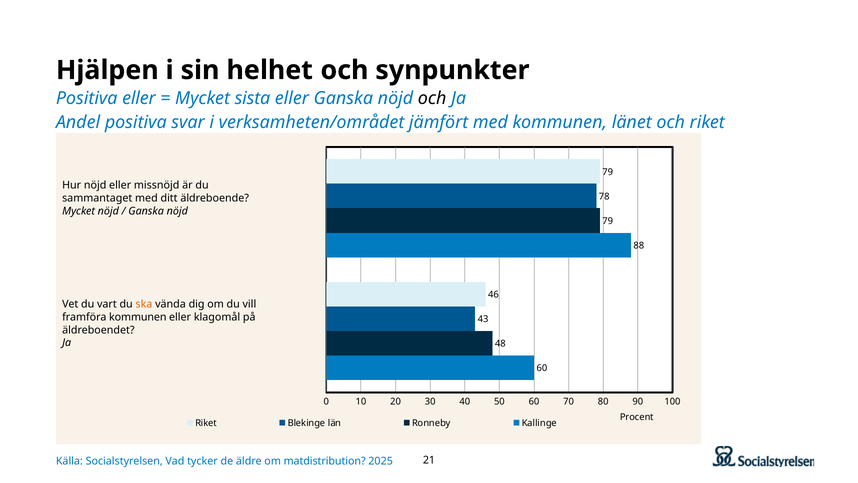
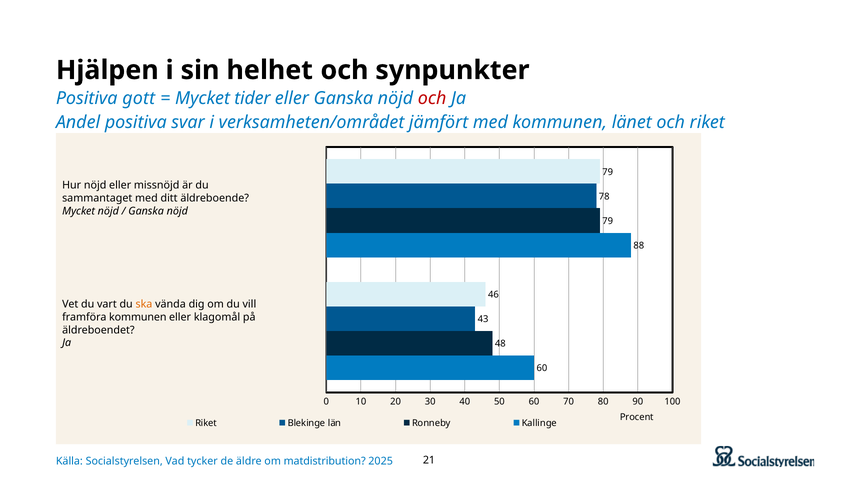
Positiva eller: eller -> gott
sista: sista -> tider
och at (432, 98) colour: black -> red
